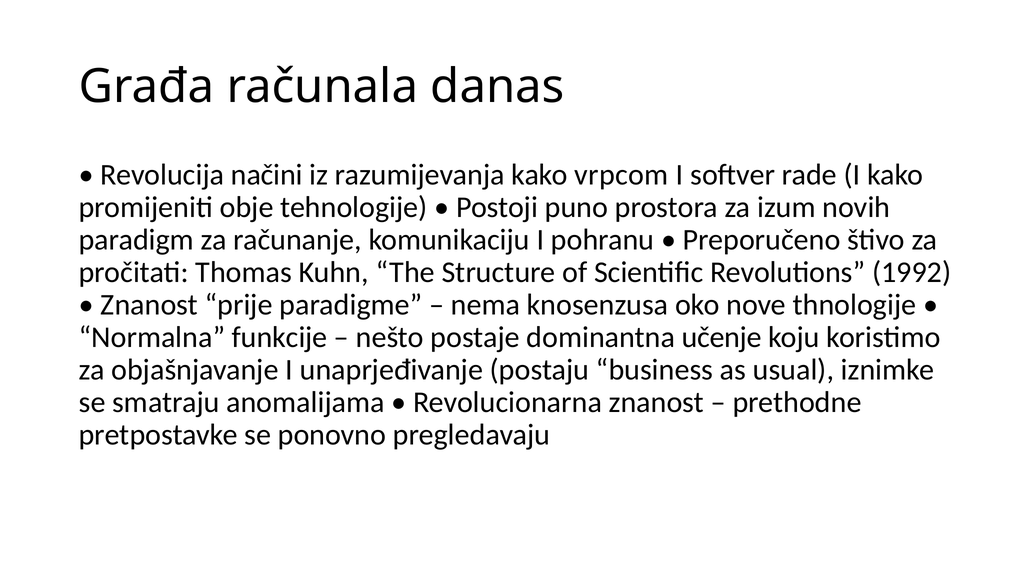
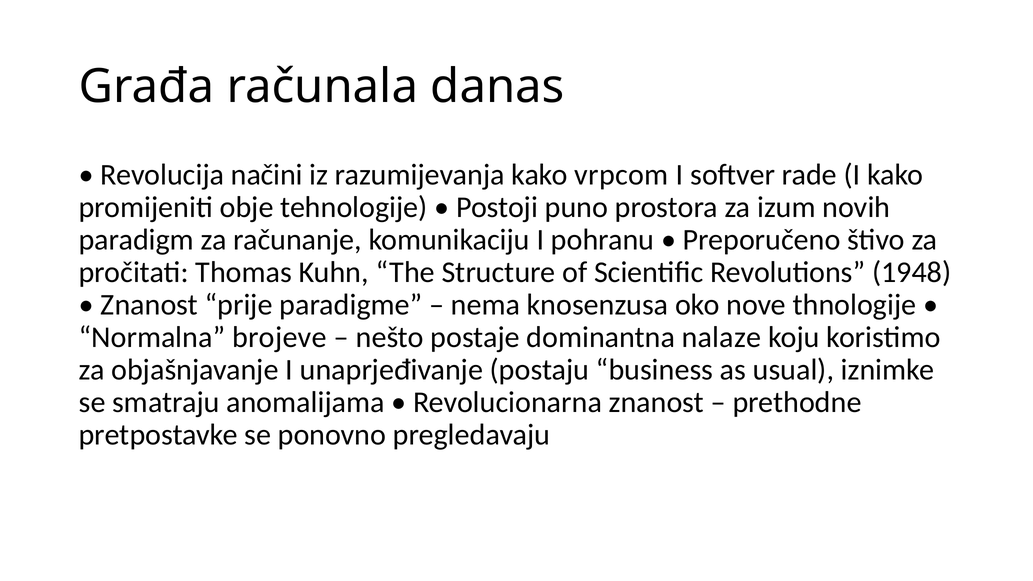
1992: 1992 -> 1948
funkcije: funkcije -> brojeve
učenje: učenje -> nalaze
